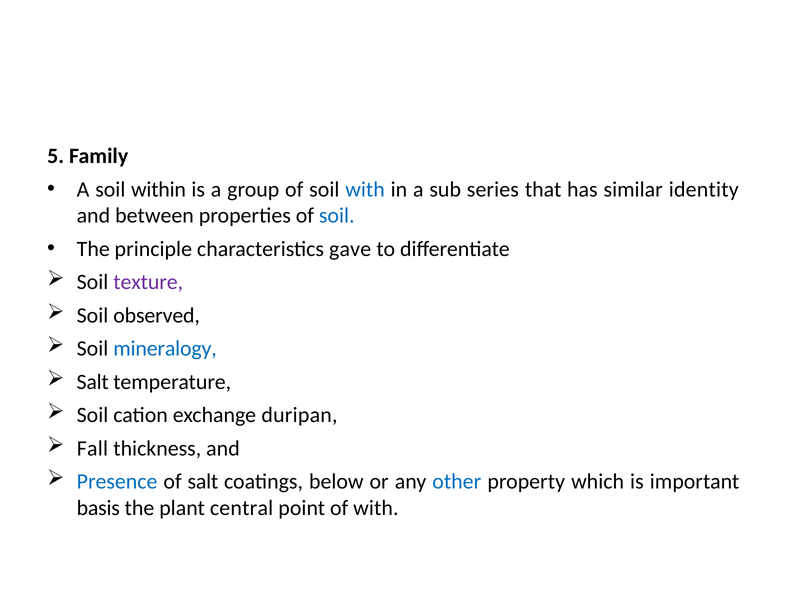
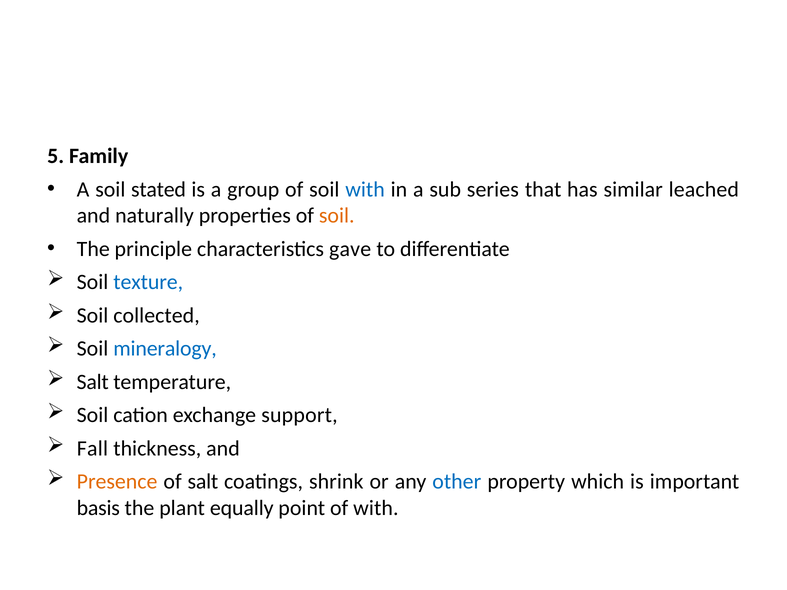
within: within -> stated
identity: identity -> leached
between: between -> naturally
soil at (337, 216) colour: blue -> orange
texture colour: purple -> blue
observed: observed -> collected
duripan: duripan -> support
Presence colour: blue -> orange
below: below -> shrink
central: central -> equally
